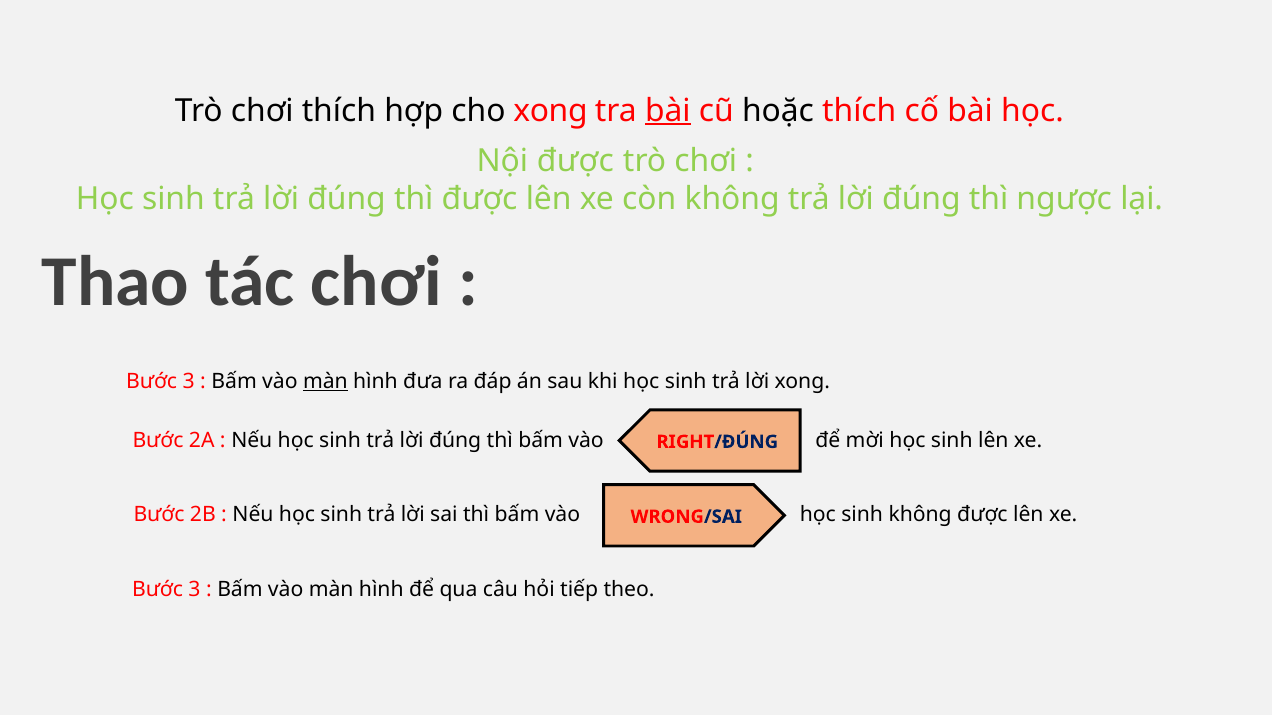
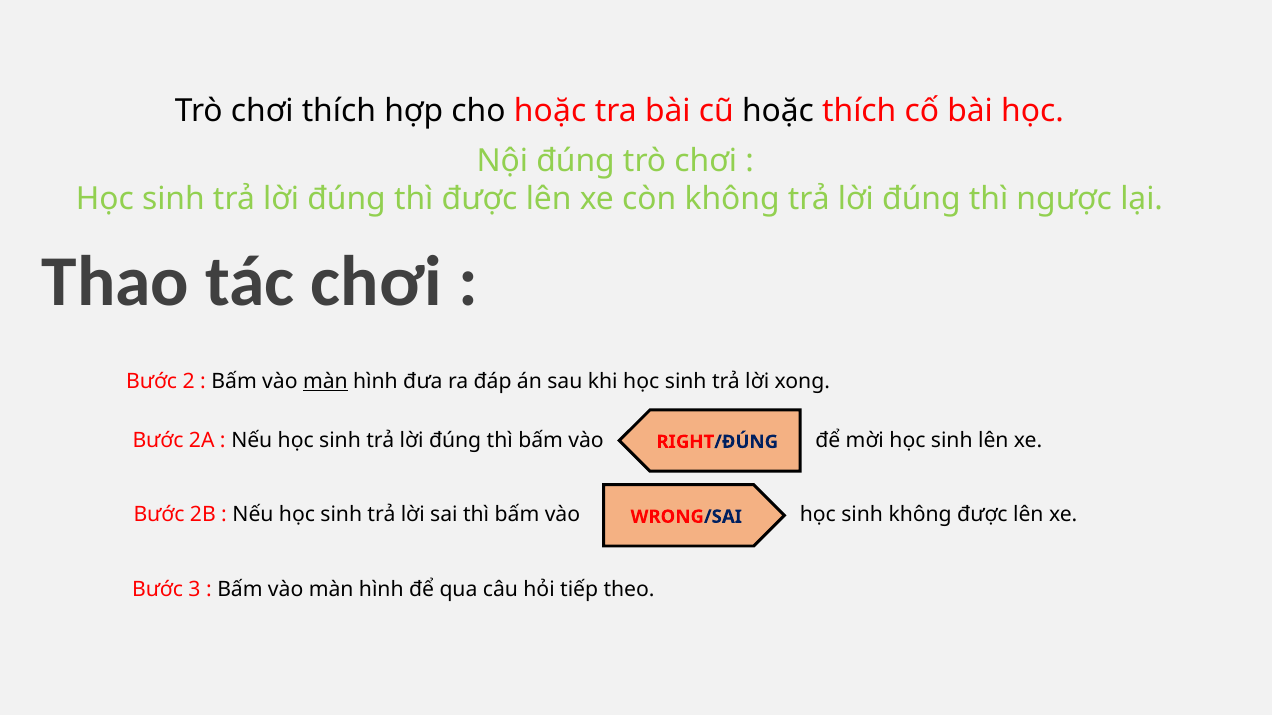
cho xong: xong -> hoặc
bài at (668, 111) underline: present -> none
Nội được: được -> đúng
3 at (189, 382): 3 -> 2
